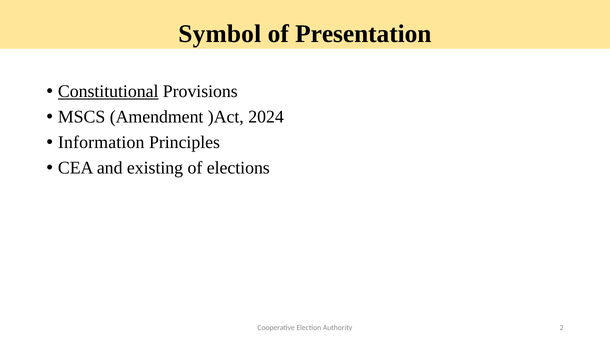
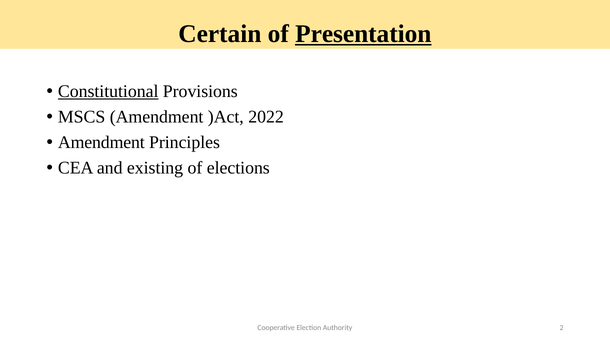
Symbol: Symbol -> Certain
Presentation underline: none -> present
2024: 2024 -> 2022
Information at (101, 143): Information -> Amendment
